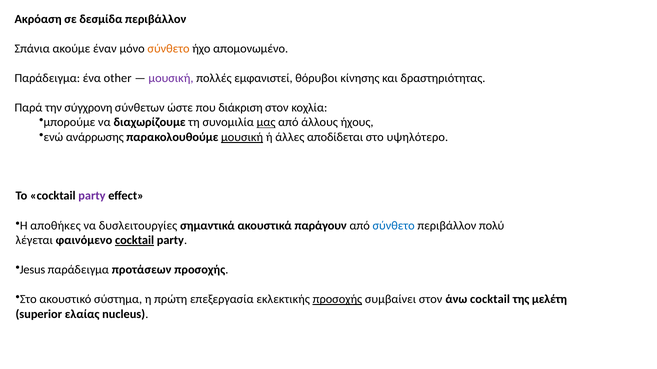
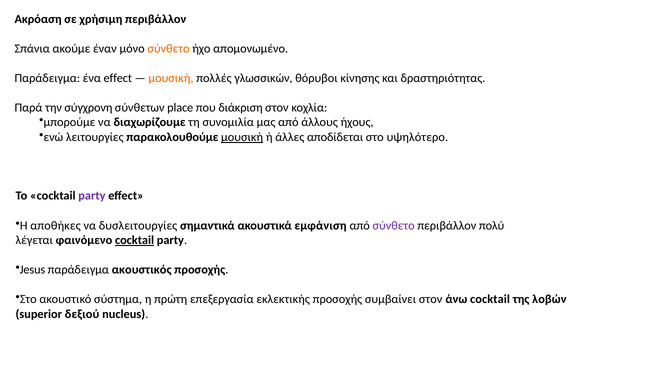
δεσμίδα: δεσμίδα -> χρήσιμη
ένα other: other -> effect
μουσική at (171, 78) colour: purple -> orange
εμφανιστεί: εμφανιστεί -> γλωσσικών
ώστε: ώστε -> place
μας underline: present -> none
ανάρρωσης: ανάρρωσης -> λειτουργίες
παράγουν: παράγουν -> εμφάνιση
σύνθετο at (394, 226) colour: blue -> purple
προτάσεων: προτάσεων -> ακουστικός
προσοχής at (337, 300) underline: present -> none
μελέτη: μελέτη -> λοβών
ελαίας: ελαίας -> δεξιού
